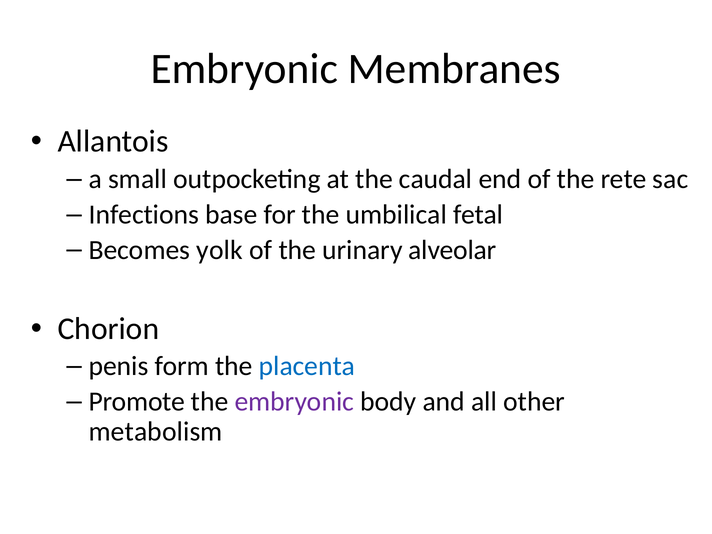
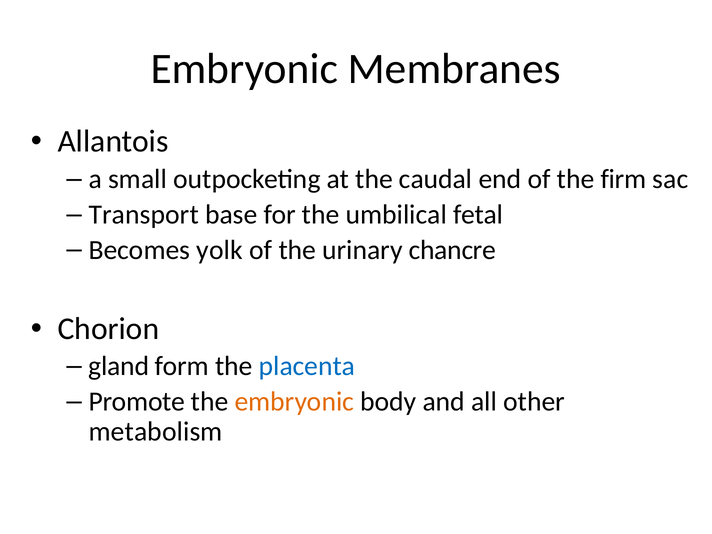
rete: rete -> firm
Infections: Infections -> Transport
alveolar: alveolar -> chancre
penis: penis -> gland
embryonic at (294, 402) colour: purple -> orange
